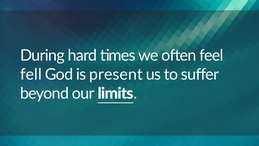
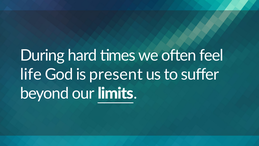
fell: fell -> life
